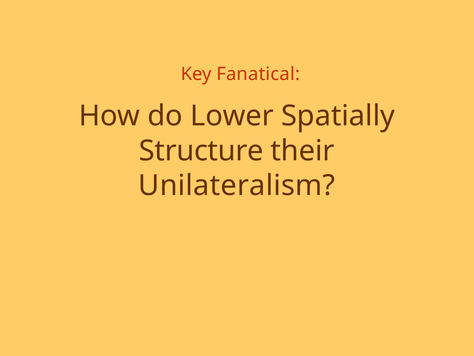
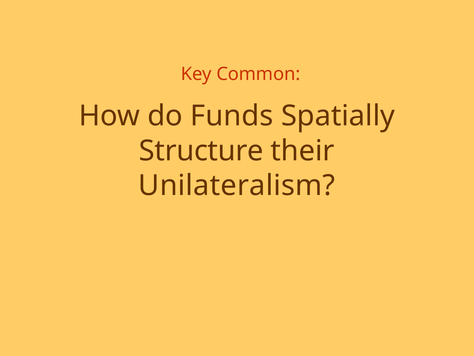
Fanatical: Fanatical -> Common
Lower: Lower -> Funds
